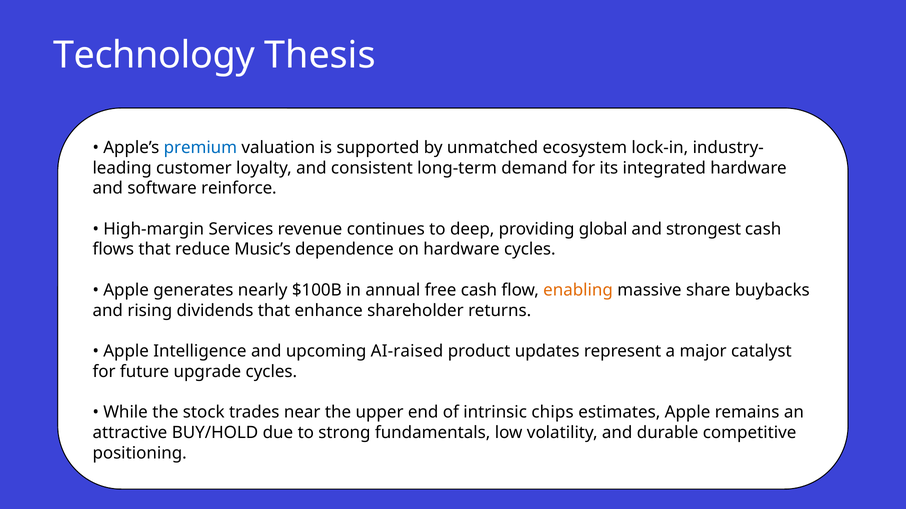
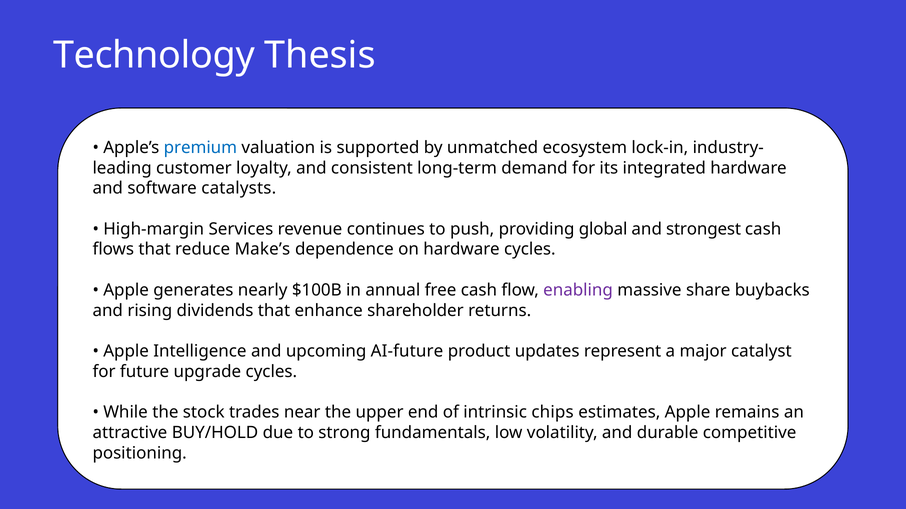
reinforce: reinforce -> catalysts
deep: deep -> push
Music’s: Music’s -> Make’s
enabling colour: orange -> purple
AI-raised: AI-raised -> AI-future
